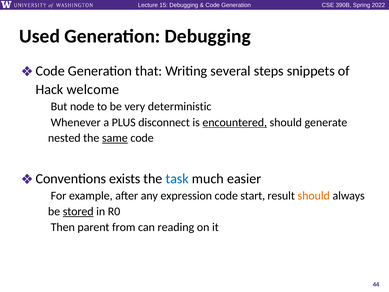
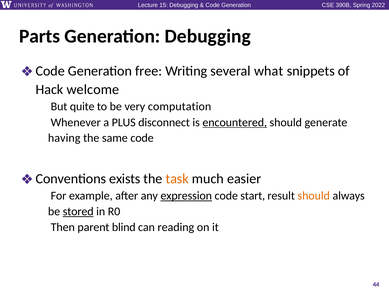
Used: Used -> Parts
that: that -> free
steps: steps -> what
node: node -> quite
deterministic: deterministic -> computation
nested: nested -> having
same underline: present -> none
task colour: blue -> orange
expression underline: none -> present
from: from -> blind
